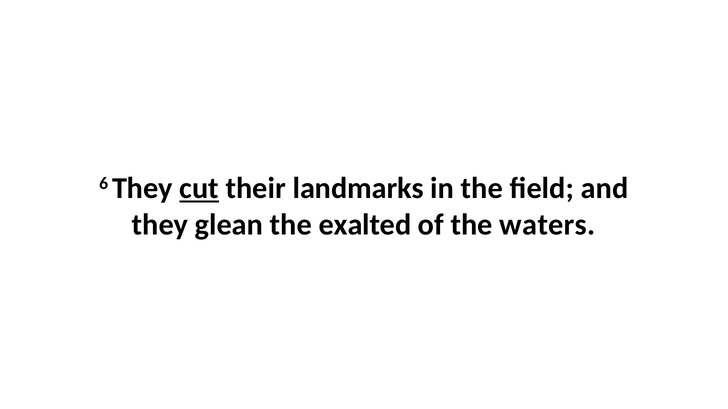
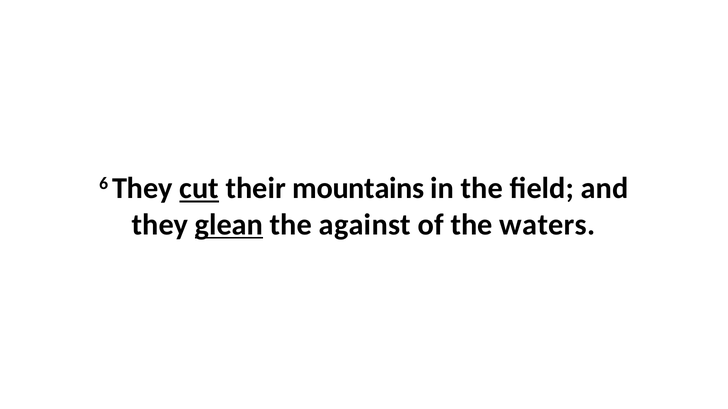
landmarks: landmarks -> mountains
glean underline: none -> present
exalted: exalted -> against
